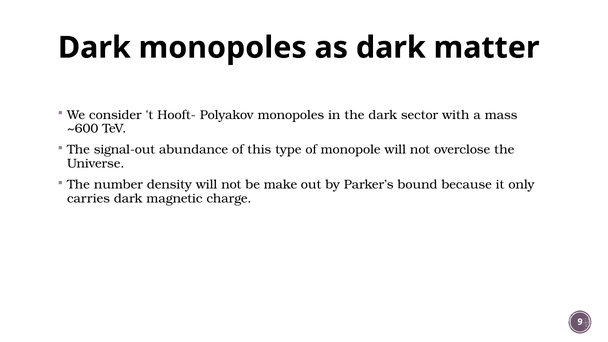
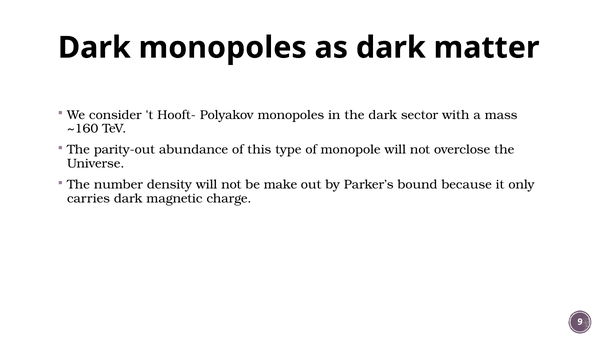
~600: ~600 -> ~160
signal-out: signal-out -> parity-out
